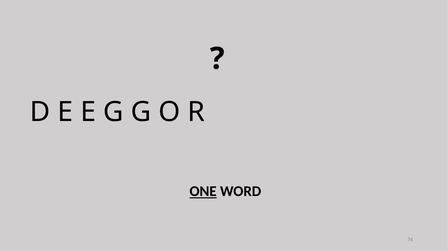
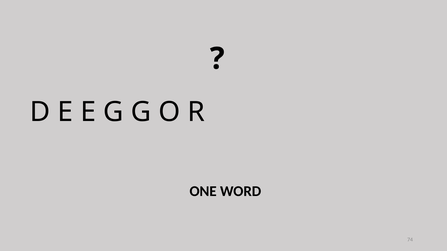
ONE underline: present -> none
